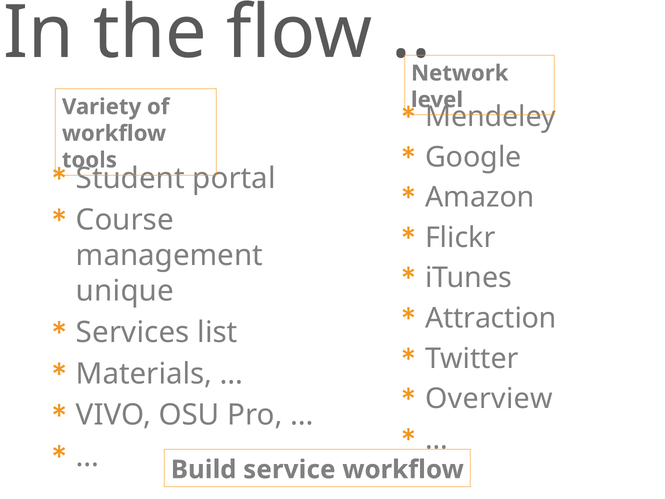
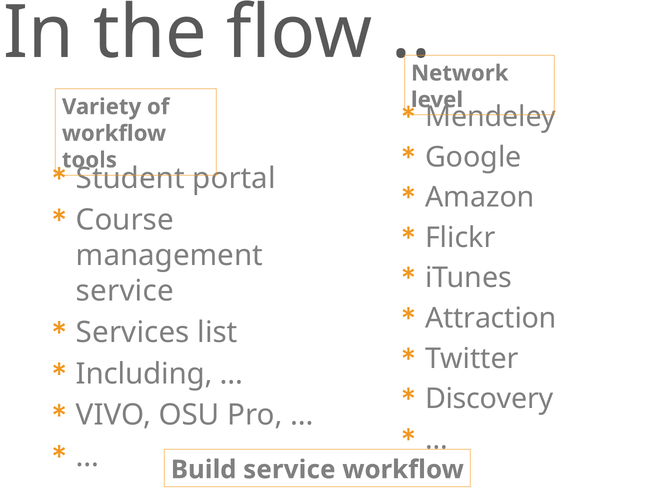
unique at (125, 291): unique -> service
Materials: Materials -> Including
Overview: Overview -> Discovery
